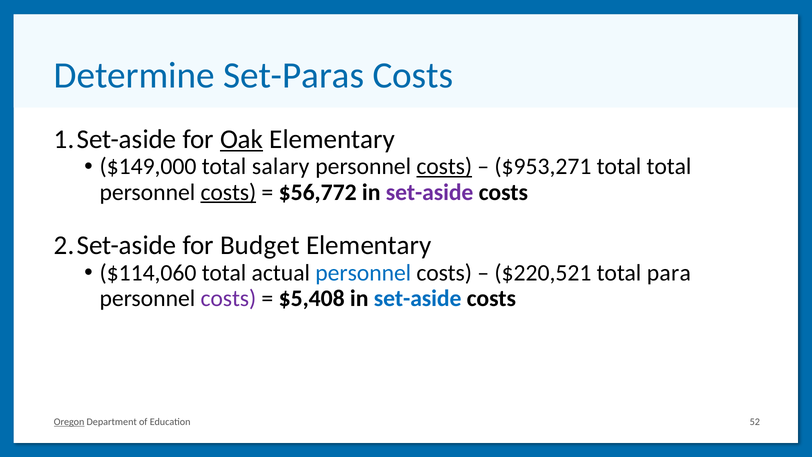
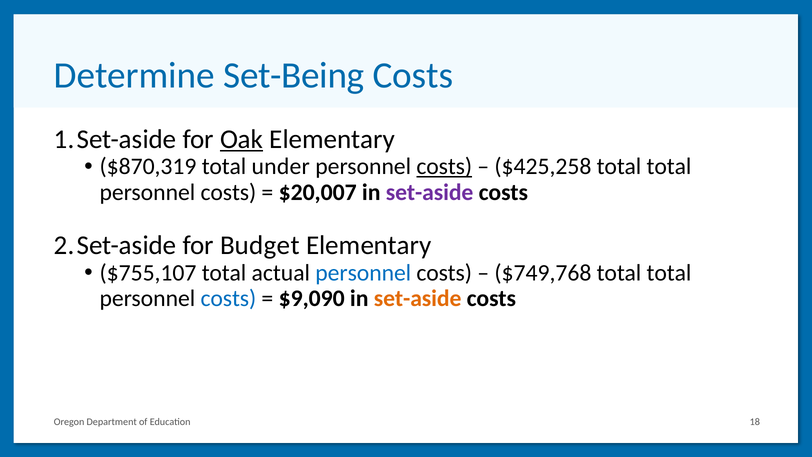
Set-Paras: Set-Paras -> Set-Being
$149,000: $149,000 -> $870,319
salary: salary -> under
$953,271: $953,271 -> $425,258
costs at (228, 192) underline: present -> none
$56,772: $56,772 -> $20,007
$114,060: $114,060 -> $755,107
$220,521: $220,521 -> $749,768
para at (669, 273): para -> total
costs at (228, 298) colour: purple -> blue
$5,408: $5,408 -> $9,090
set-aside at (418, 298) colour: blue -> orange
Oregon underline: present -> none
52: 52 -> 18
